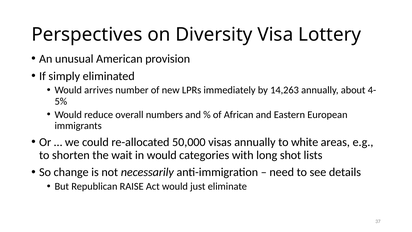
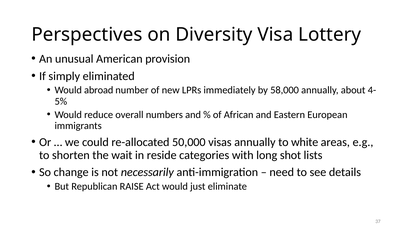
arrives: arrives -> abroad
14,263: 14,263 -> 58,000
in would: would -> reside
